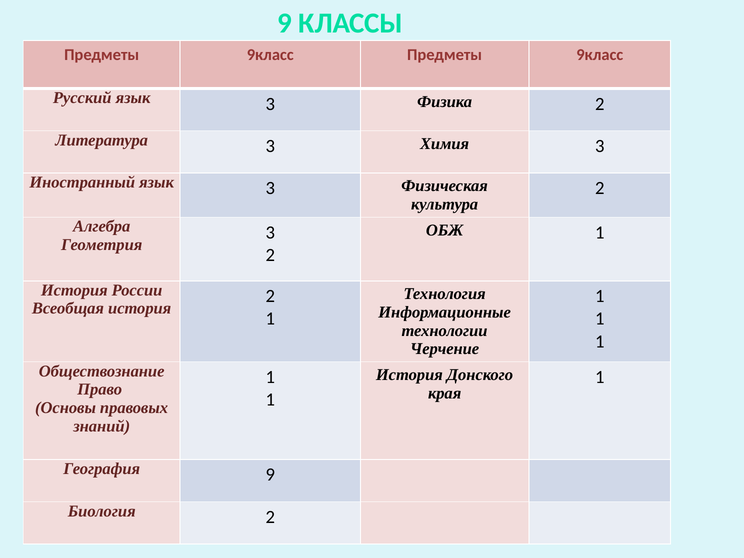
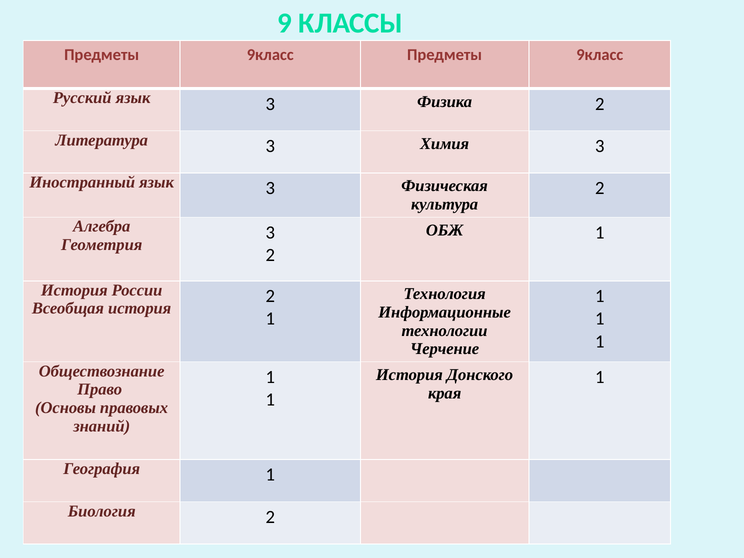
География 9: 9 -> 1
